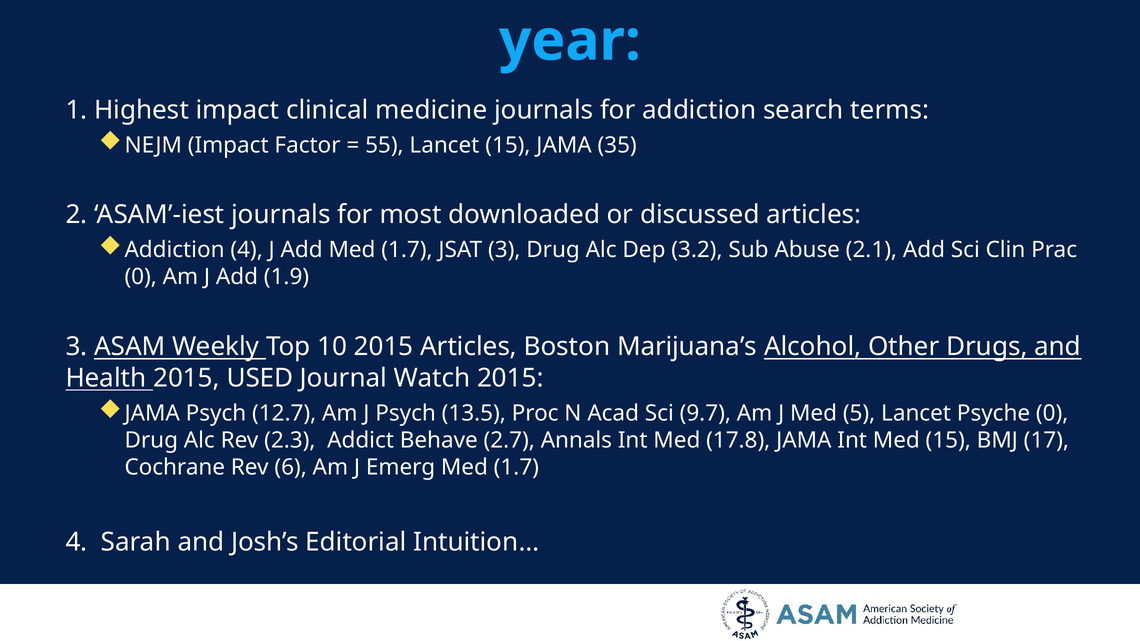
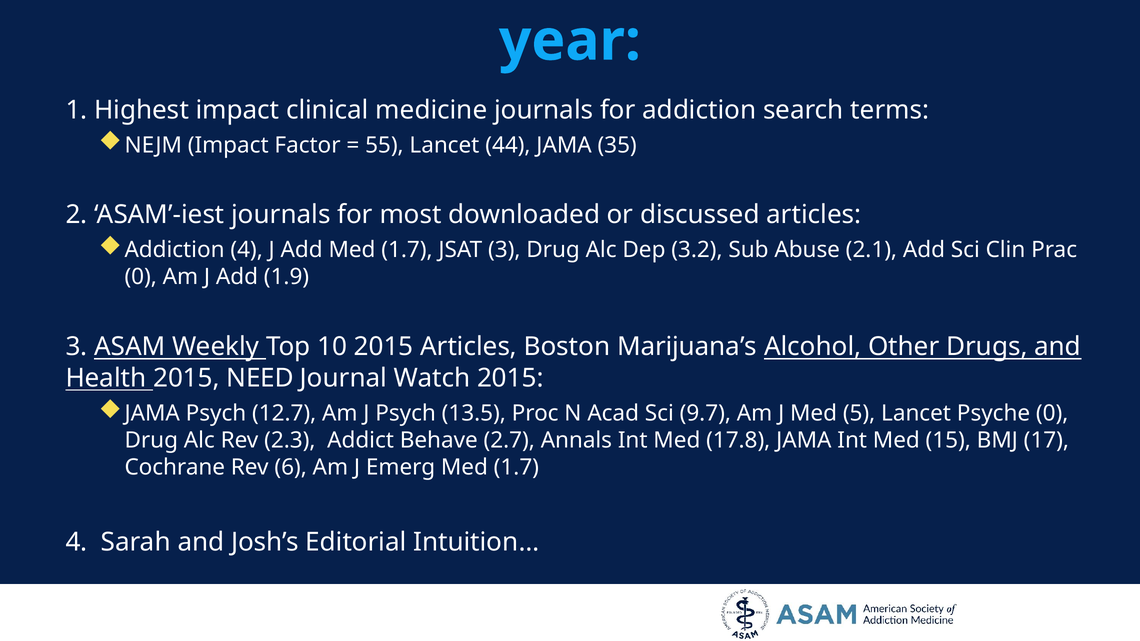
Lancet 15: 15 -> 44
USED: USED -> NEED
